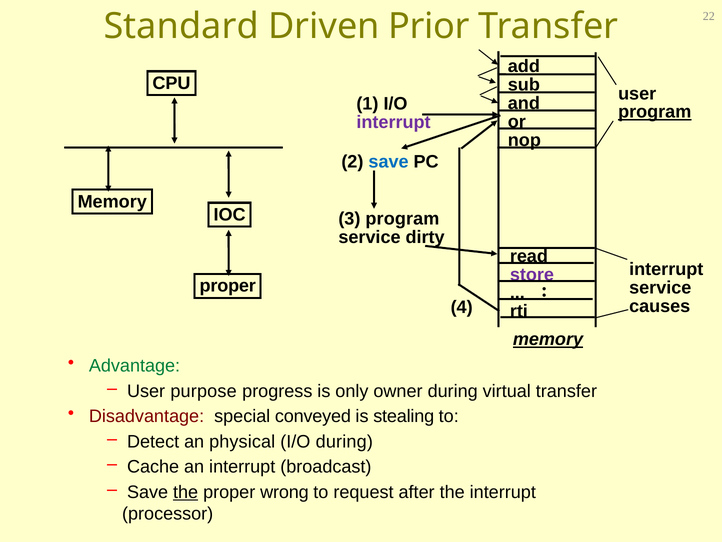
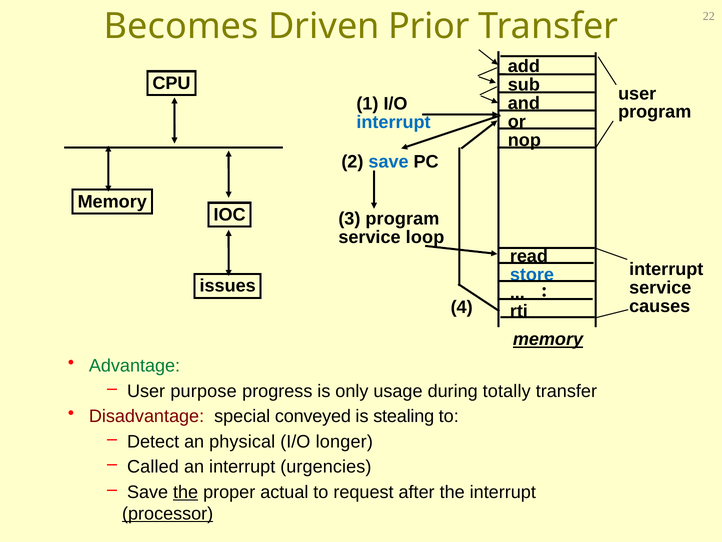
Standard: Standard -> Becomes
program at (655, 112) underline: present -> none
interrupt at (394, 122) colour: purple -> blue
dirty: dirty -> loop
store colour: purple -> blue
proper at (228, 286): proper -> issues
owner: owner -> usage
virtual: virtual -> totally
I/O during: during -> longer
Cache: Cache -> Called
broadcast: broadcast -> urgencies
wrong: wrong -> actual
processor underline: none -> present
